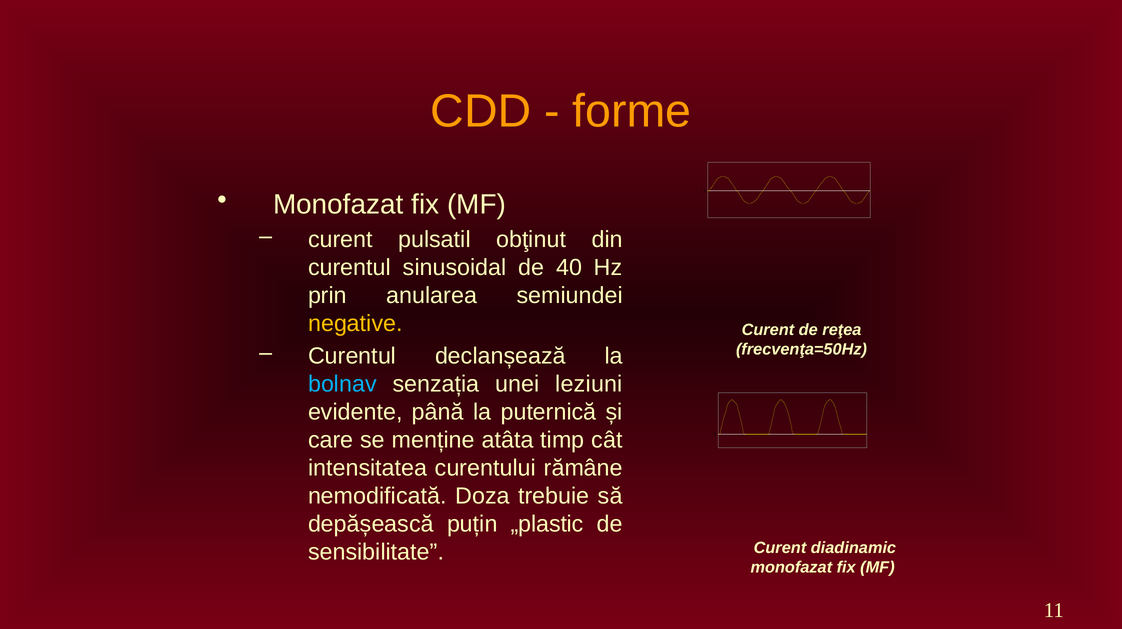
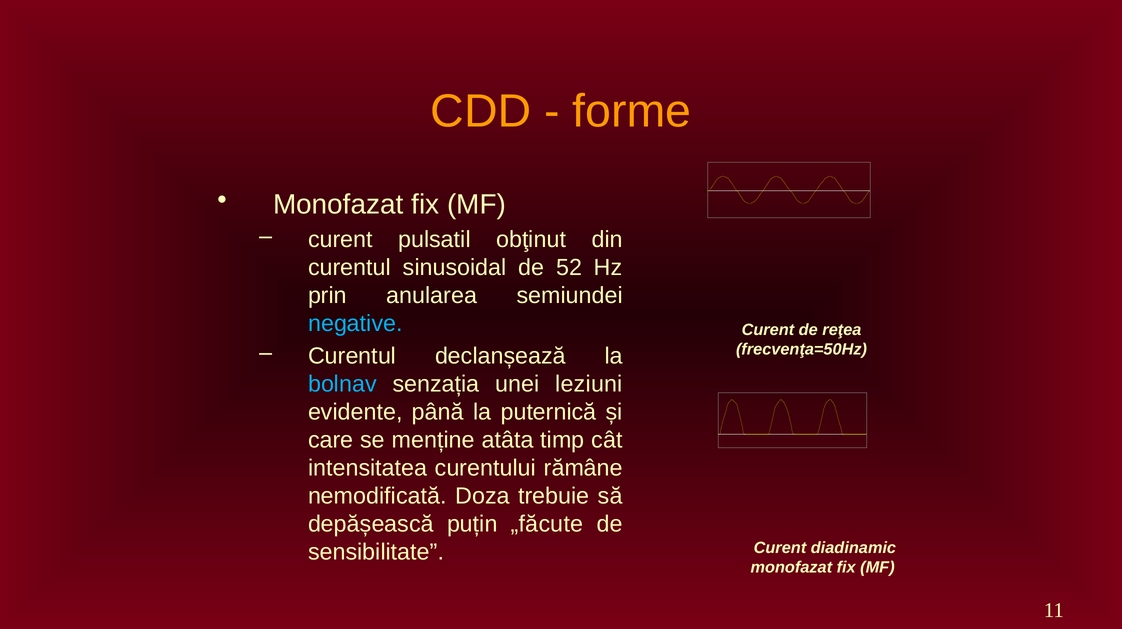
40: 40 -> 52
negative colour: yellow -> light blue
„plastic: „plastic -> „făcute
